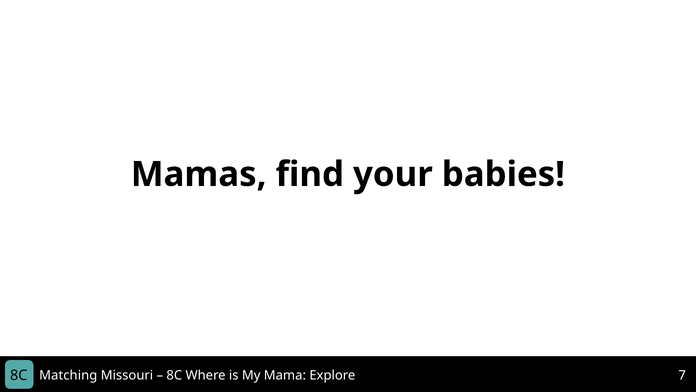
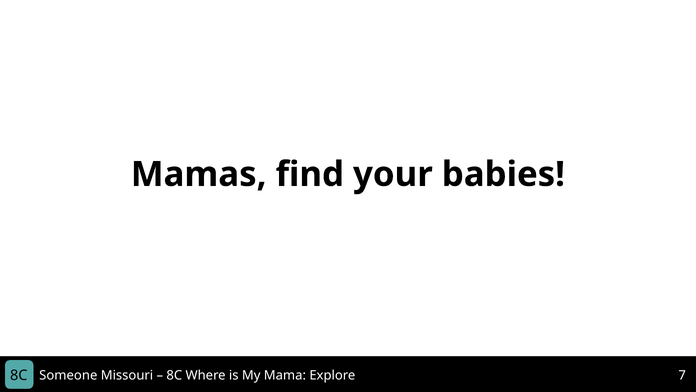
Matching: Matching -> Someone
